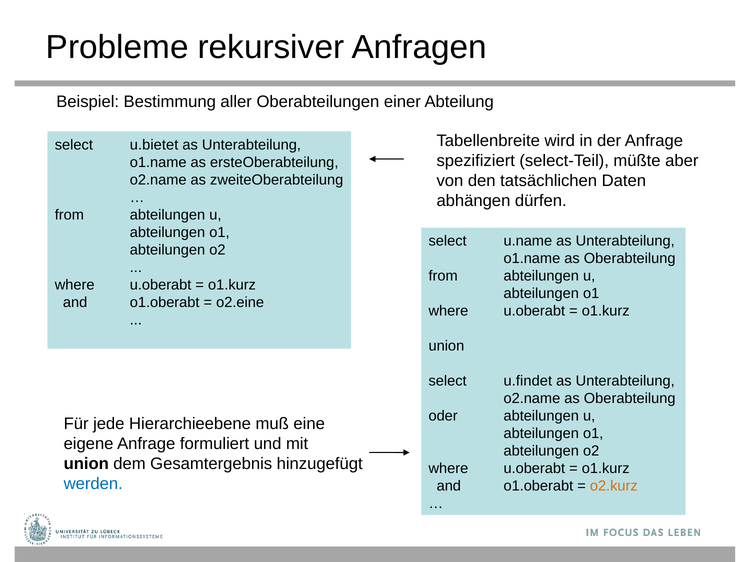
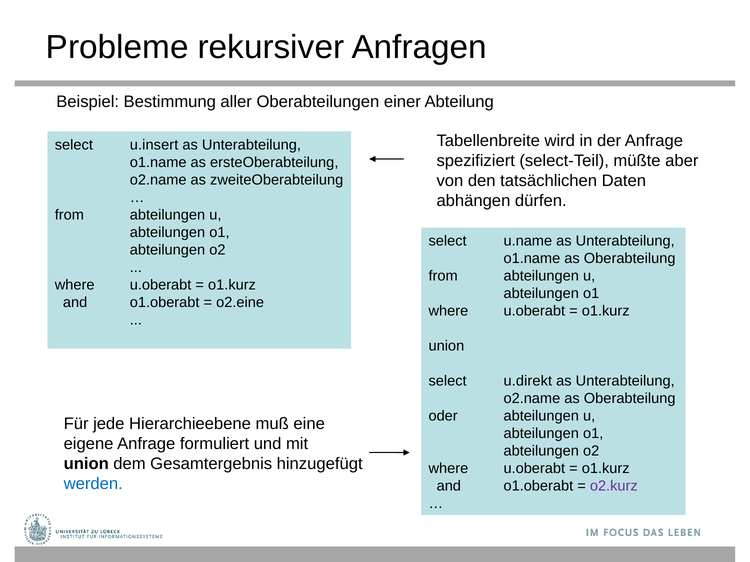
u.bietet: u.bietet -> u.insert
u.findet: u.findet -> u.direkt
o2.kurz colour: orange -> purple
